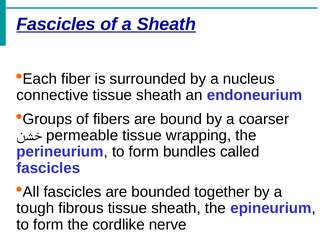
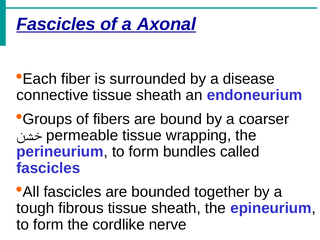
a Sheath: Sheath -> Axonal
nucleus: nucleus -> disease
